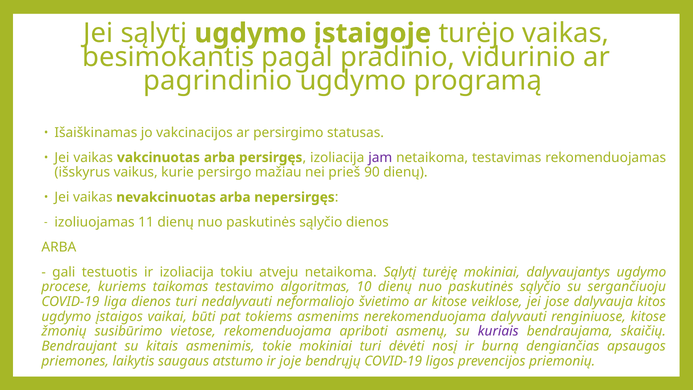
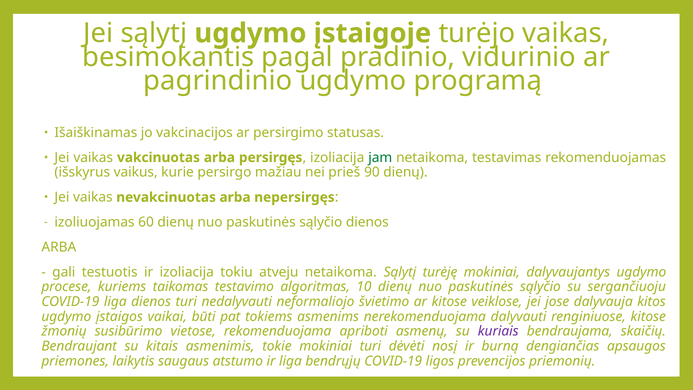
jam colour: purple -> green
11: 11 -> 60
ir joje: joje -> liga
